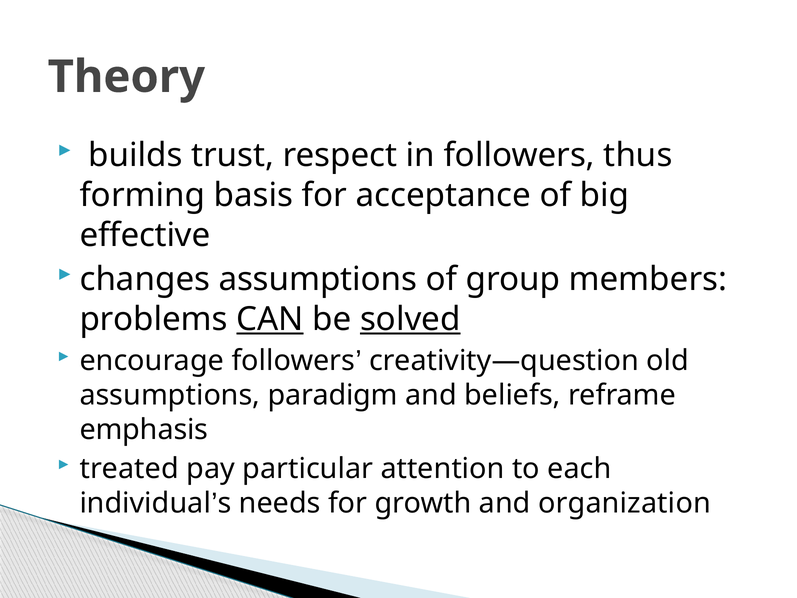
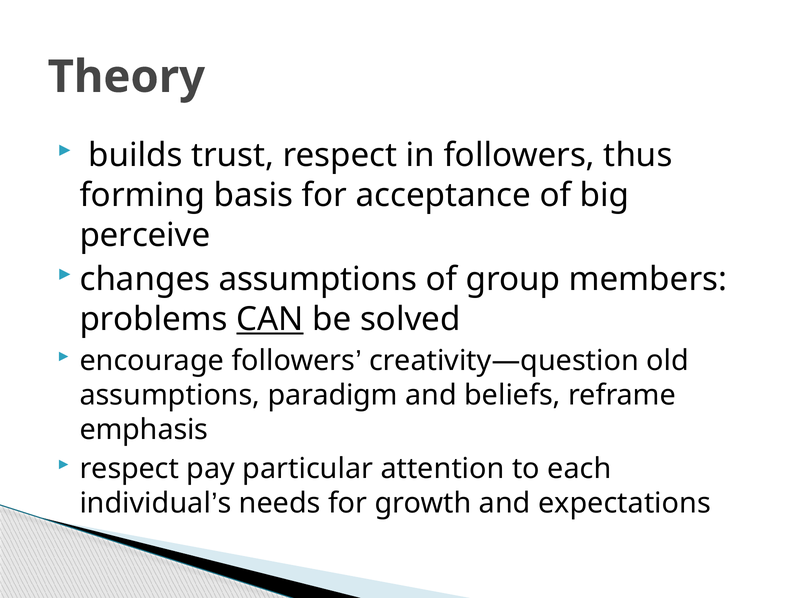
effective: effective -> perceive
solved underline: present -> none
treated at (129, 468): treated -> respect
organization: organization -> expectations
